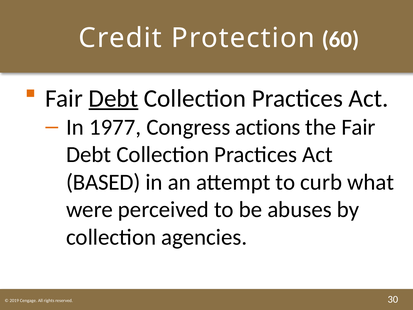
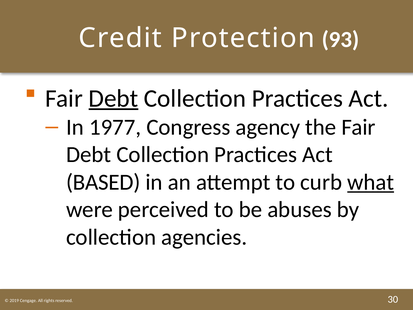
60: 60 -> 93
actions: actions -> agency
what underline: none -> present
